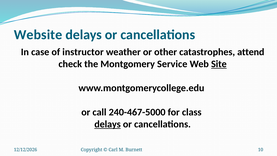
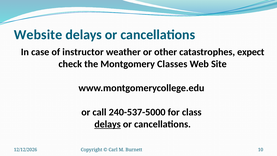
attend: attend -> expect
Service: Service -> Classes
Site underline: present -> none
240-467-5000: 240-467-5000 -> 240-537-5000
